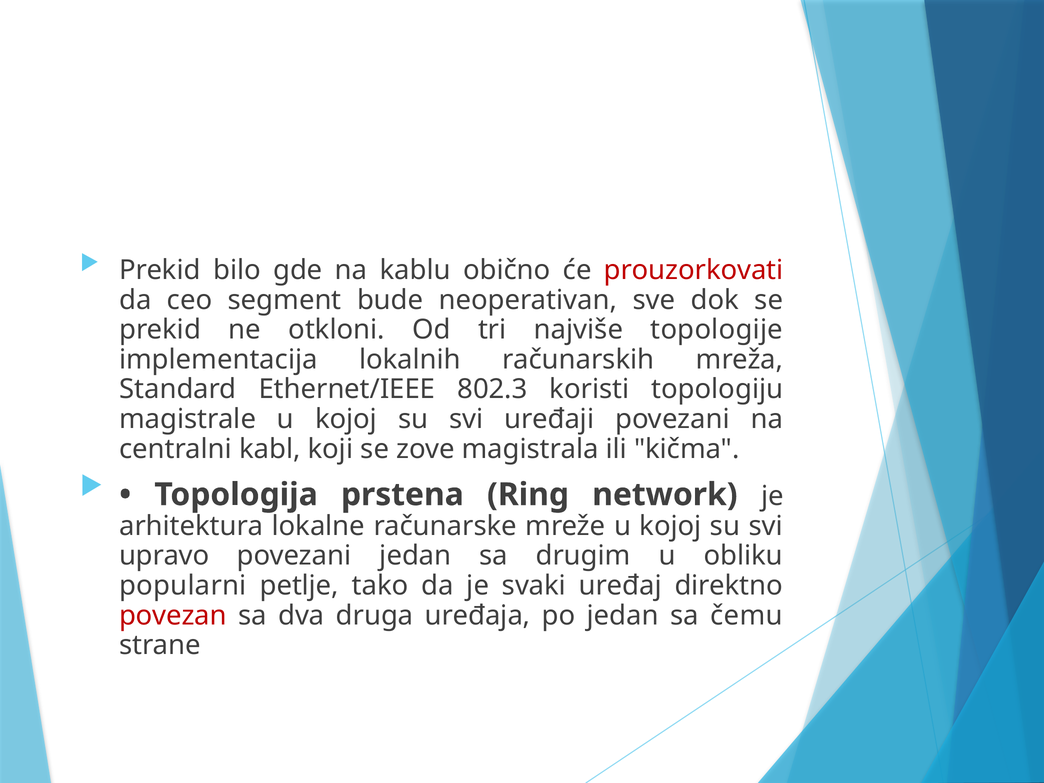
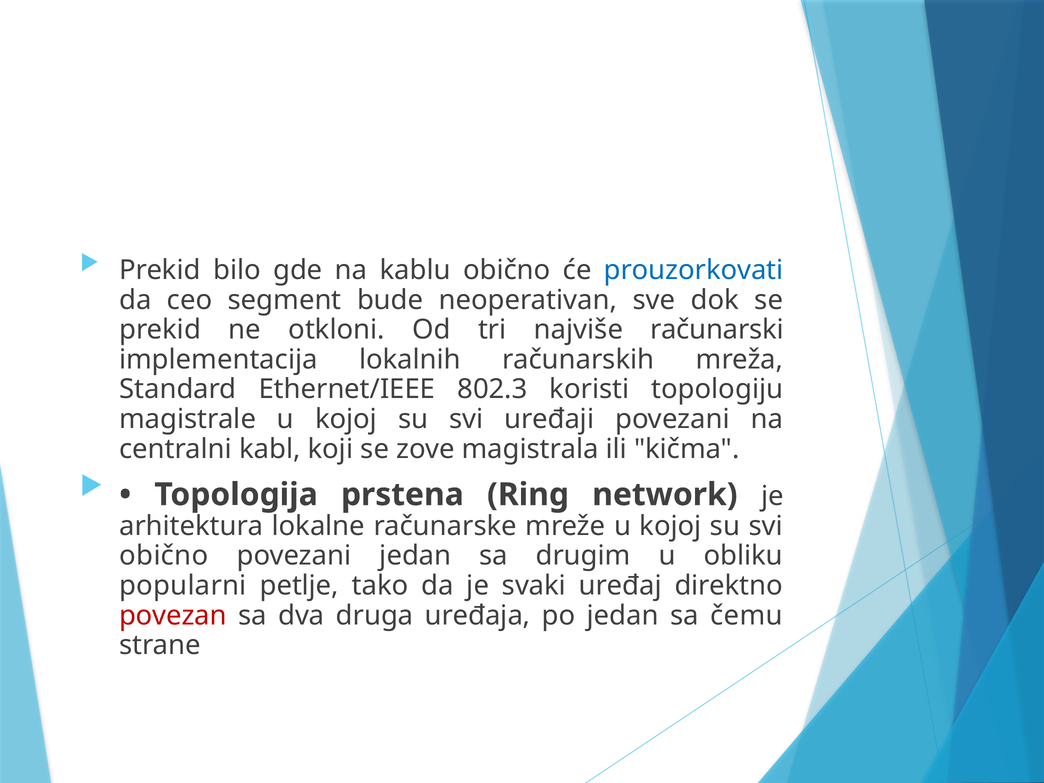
prouzorkovati colour: red -> blue
topologije: topologije -> računarski
upravo at (164, 556): upravo -> obično
